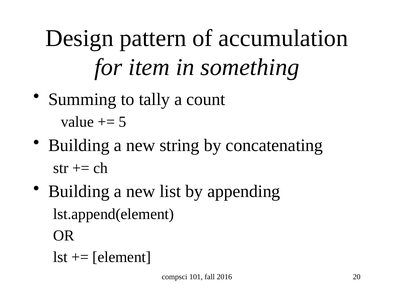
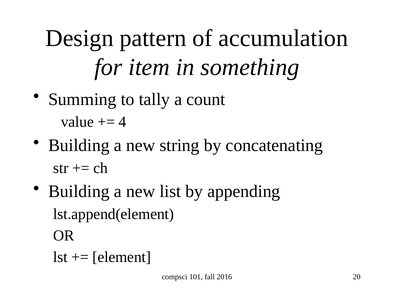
5: 5 -> 4
